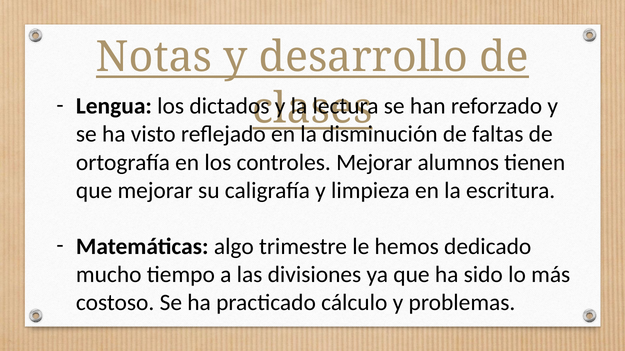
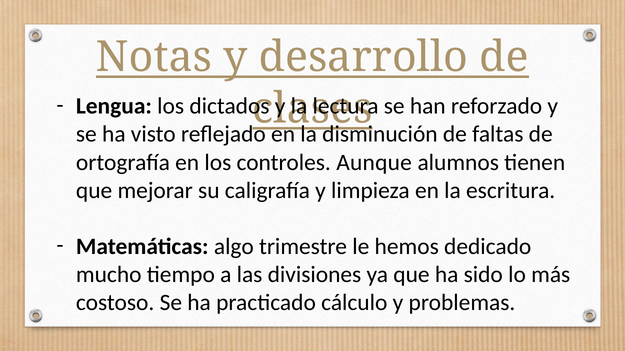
controles Mejorar: Mejorar -> Aunque
